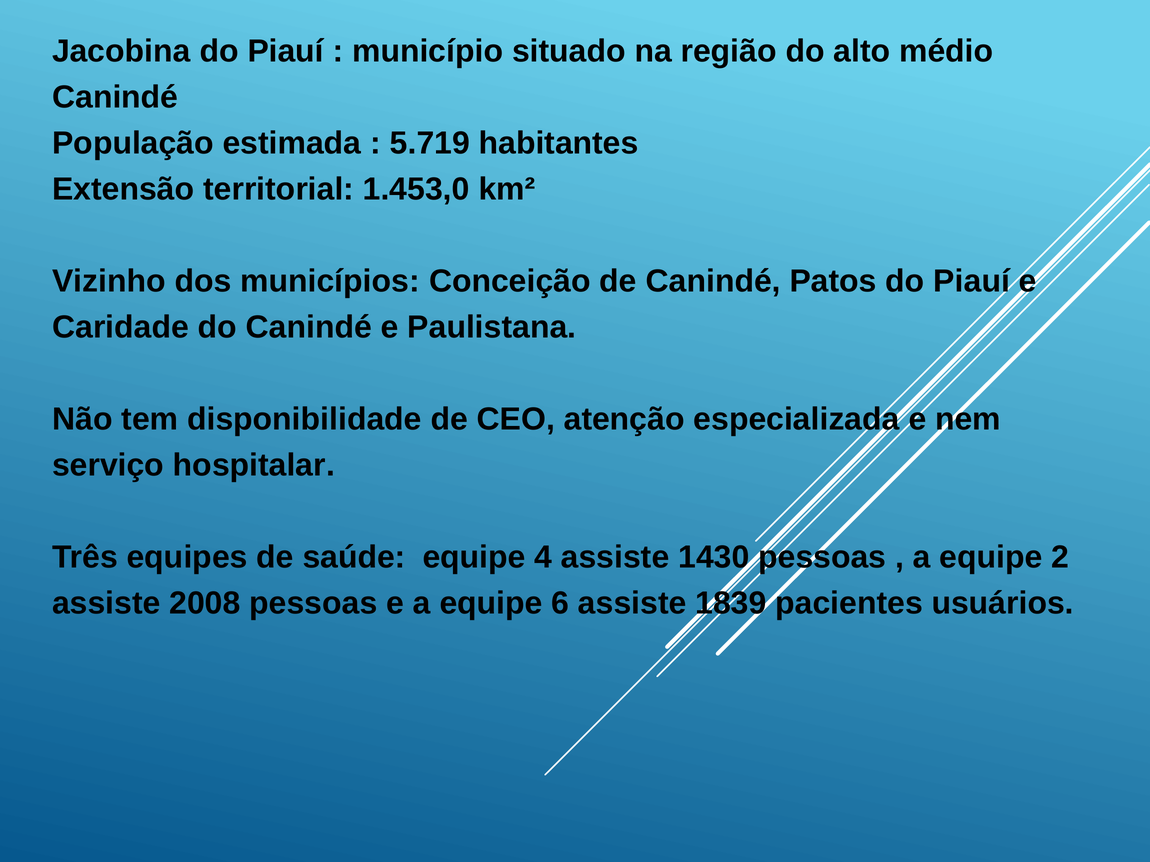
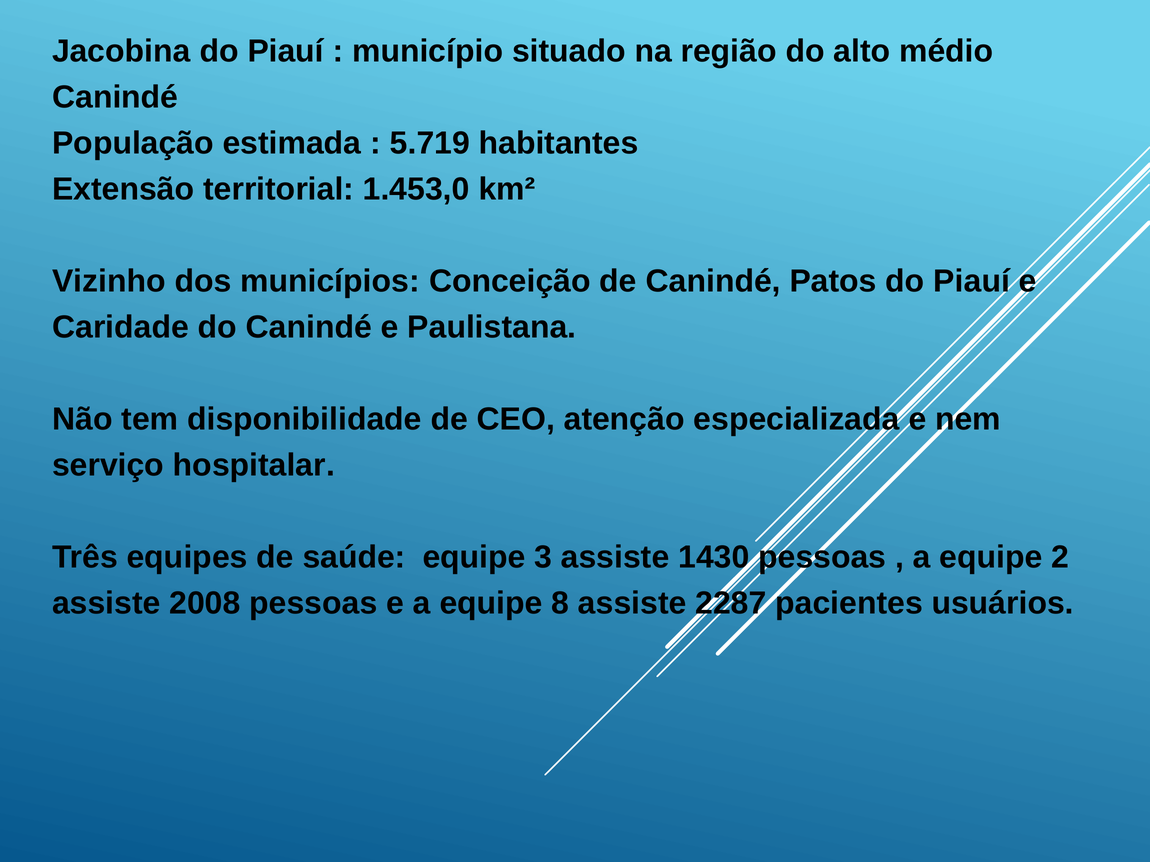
4: 4 -> 3
6: 6 -> 8
1839: 1839 -> 2287
